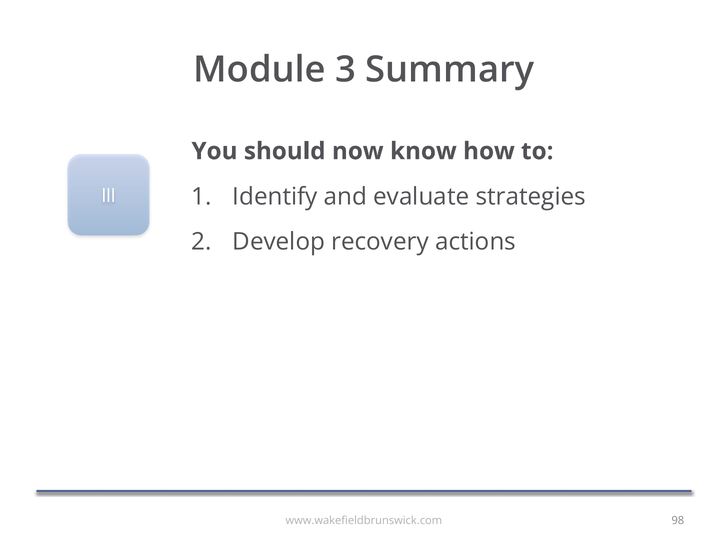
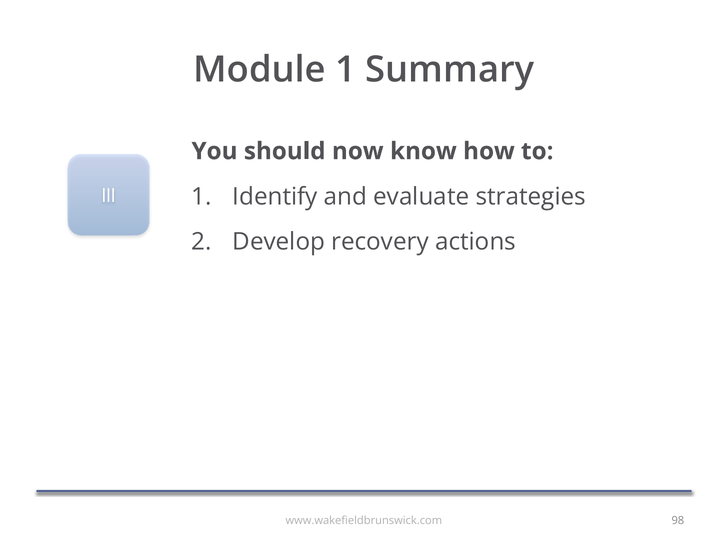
Module 3: 3 -> 1
